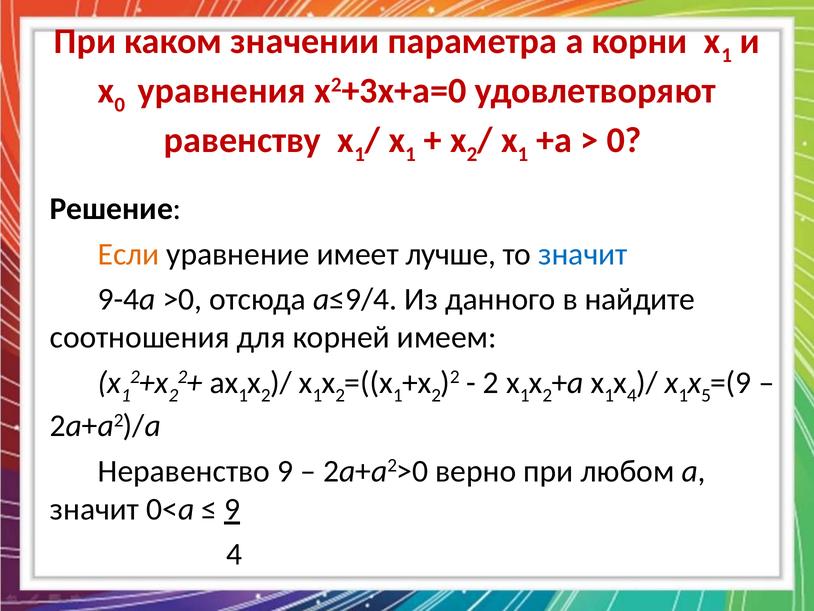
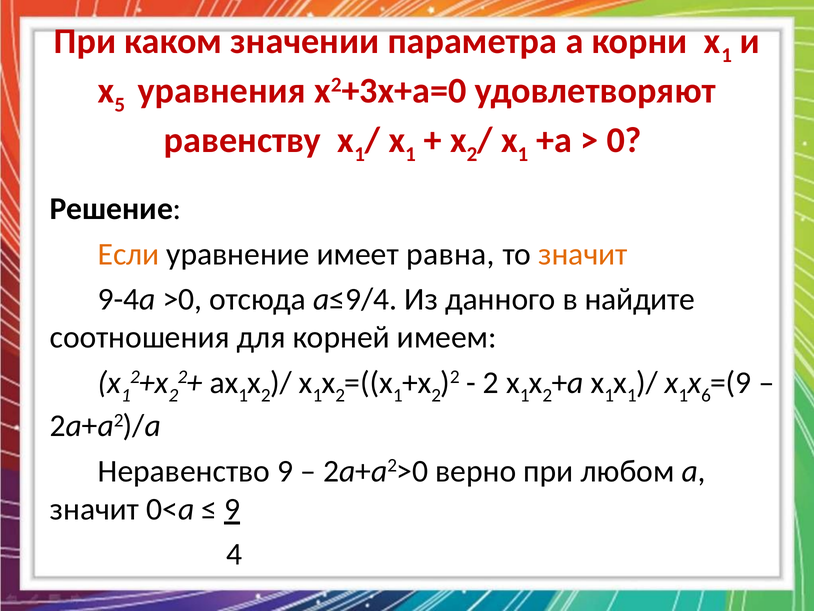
0 at (120, 105): 0 -> 5
лучше: лучше -> равна
значит at (583, 254) colour: blue -> orange
4 at (632, 395): 4 -> 1
5: 5 -> 6
